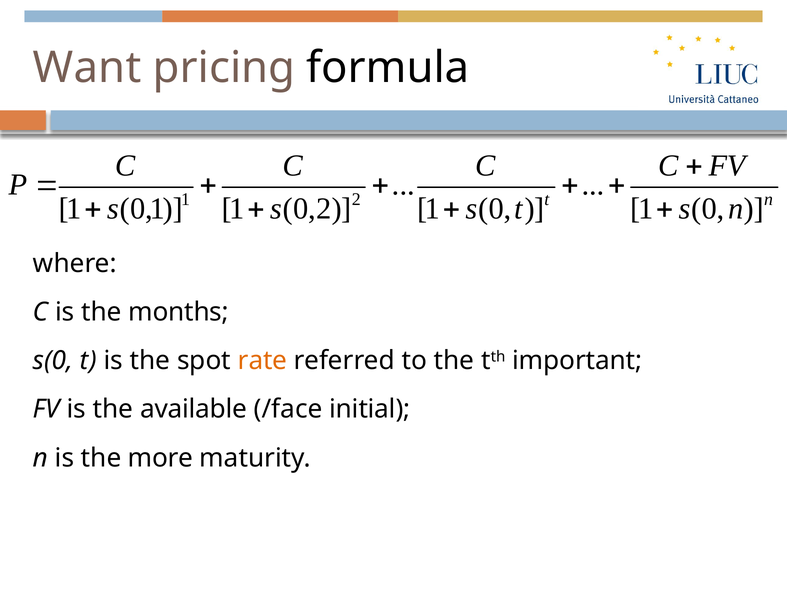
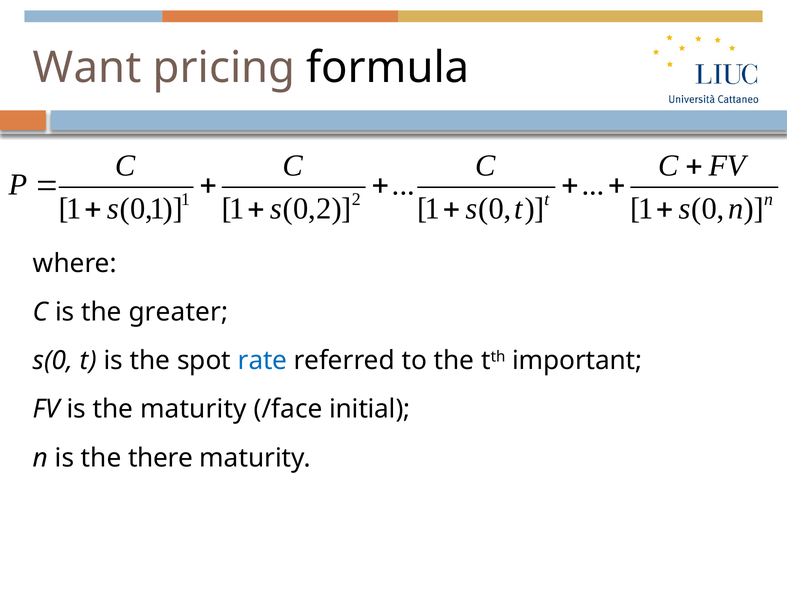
months: months -> greater
rate colour: orange -> blue
the available: available -> maturity
more: more -> there
